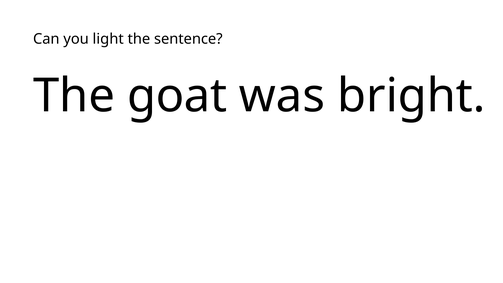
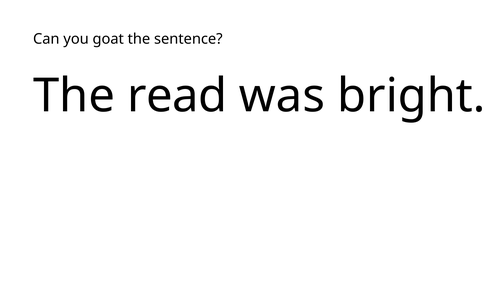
light: light -> goat
goat: goat -> read
